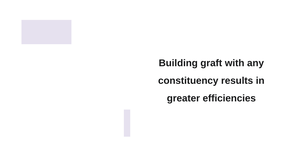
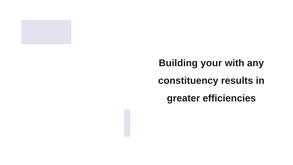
graft: graft -> your
